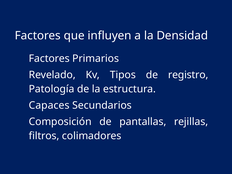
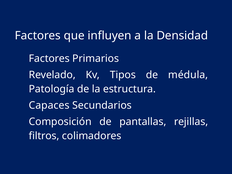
registro: registro -> médula
